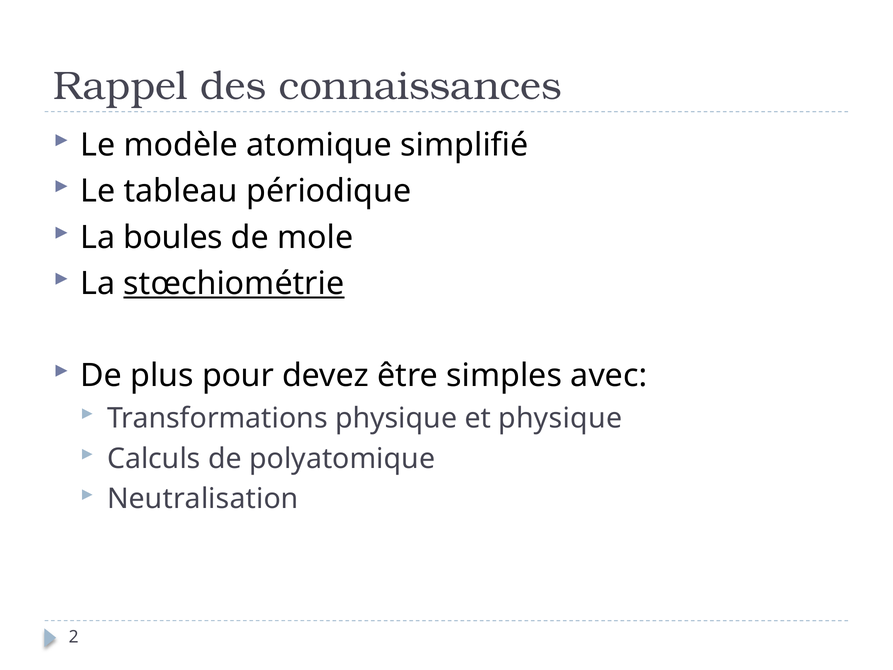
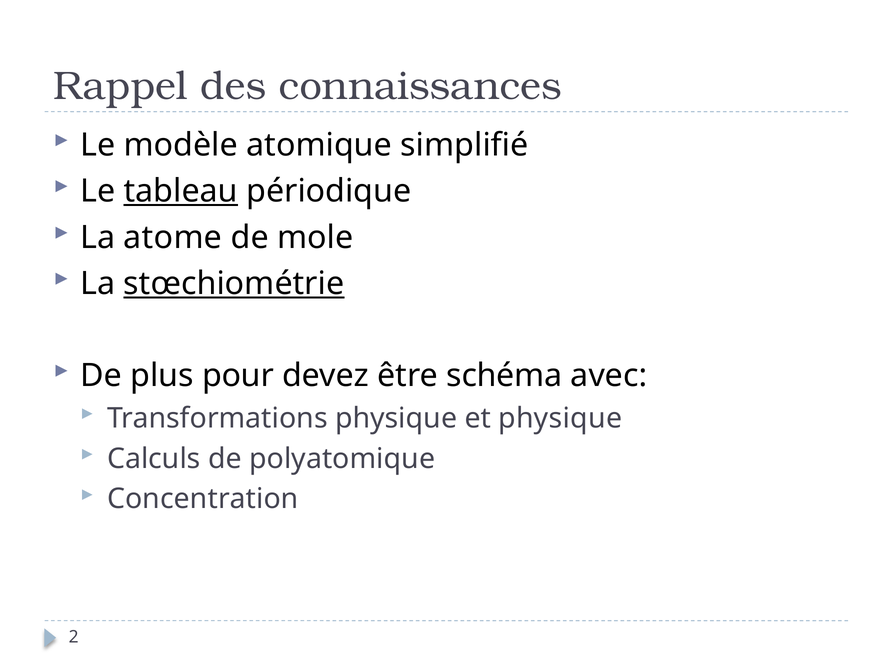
tableau underline: none -> present
boules: boules -> atome
simples: simples -> schéma
Neutralisation: Neutralisation -> Concentration
